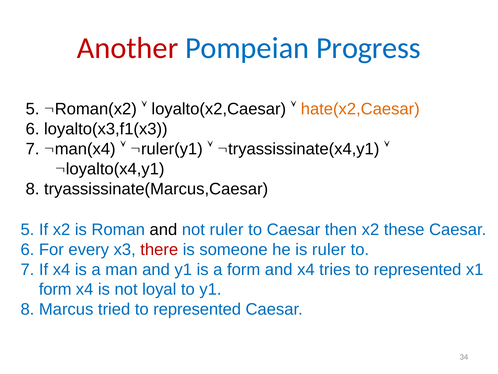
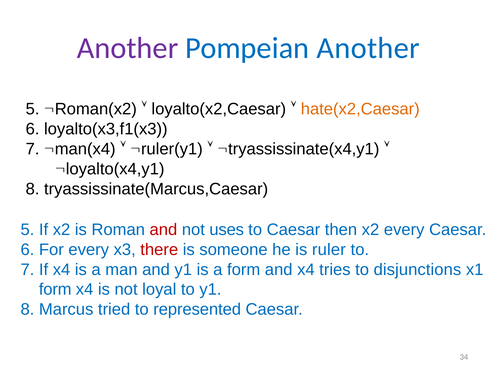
Another at (128, 48) colour: red -> purple
Pompeian Progress: Progress -> Another
and at (163, 229) colour: black -> red
not ruler: ruler -> uses
x2 these: these -> every
tries to represented: represented -> disjunctions
